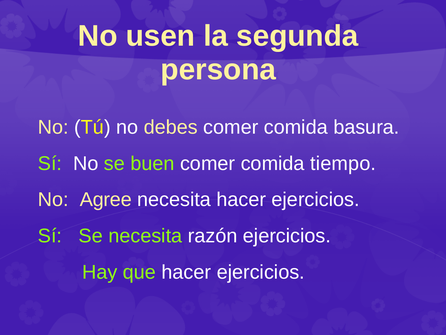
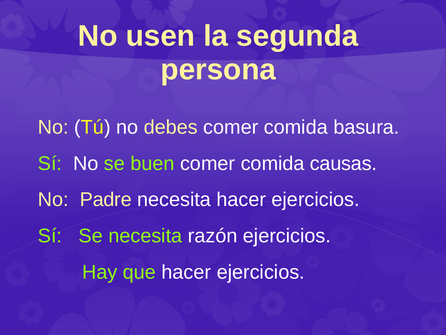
tiempo: tiempo -> causas
Agree: Agree -> Padre
